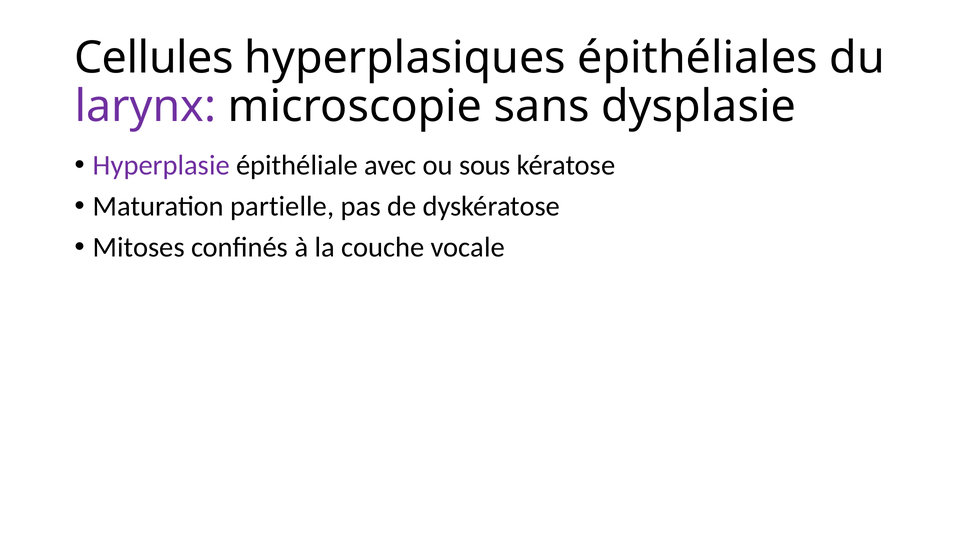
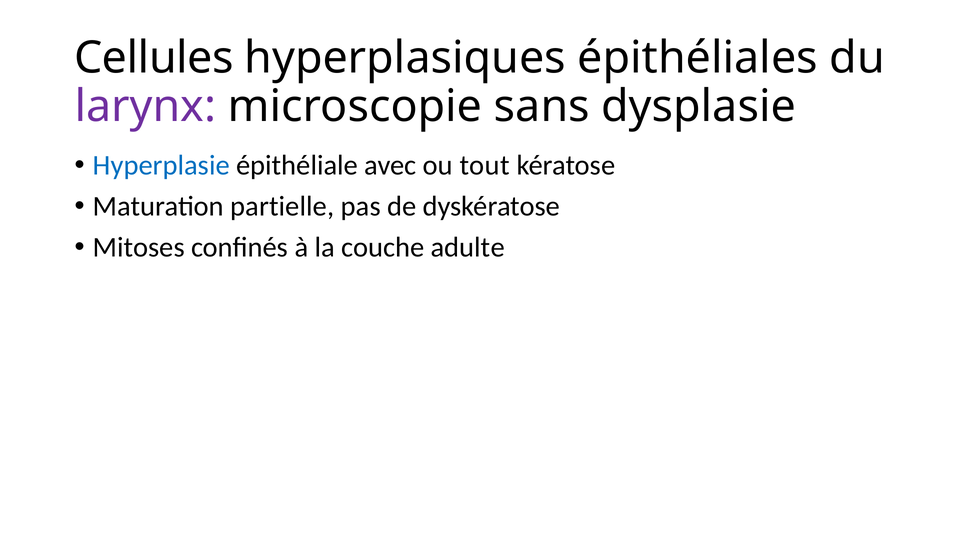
Hyperplasie colour: purple -> blue
sous: sous -> tout
vocale: vocale -> adulte
